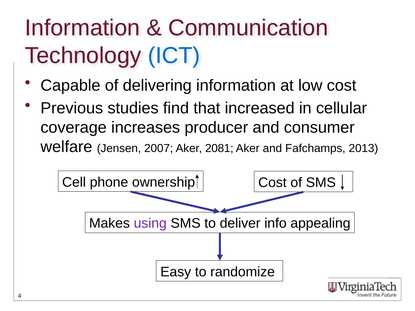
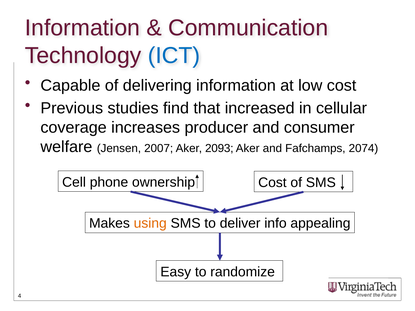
2081: 2081 -> 2093
2013: 2013 -> 2074
using colour: purple -> orange
